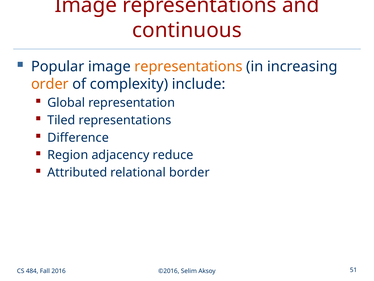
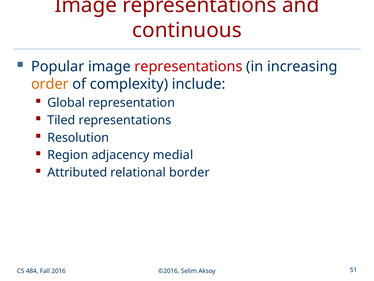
representations at (188, 66) colour: orange -> red
Difference: Difference -> Resolution
reduce: reduce -> medial
